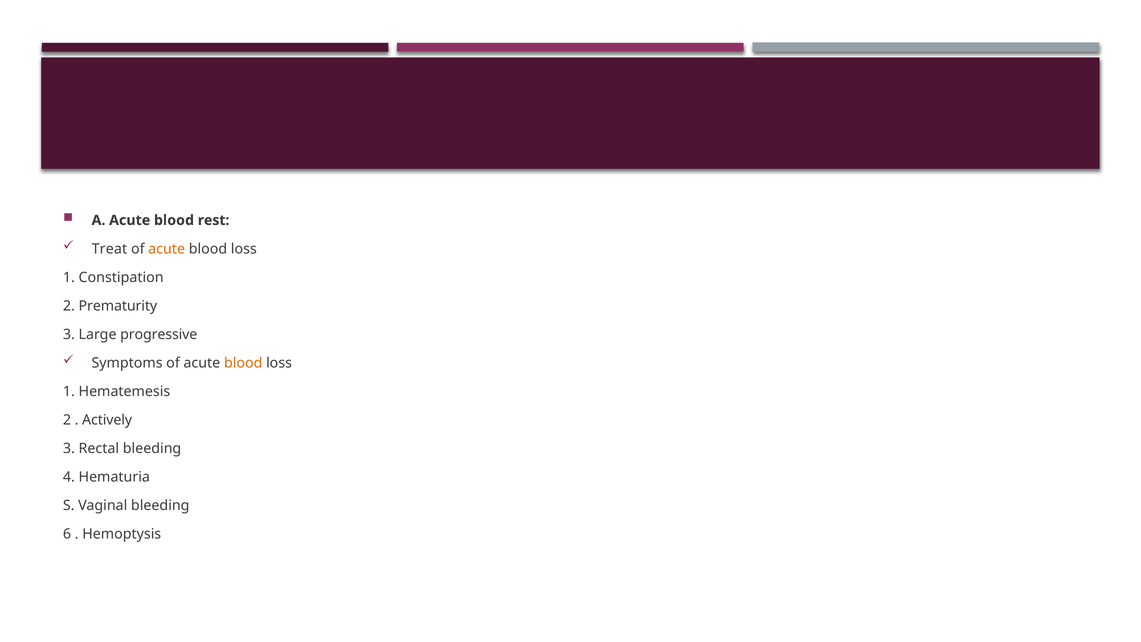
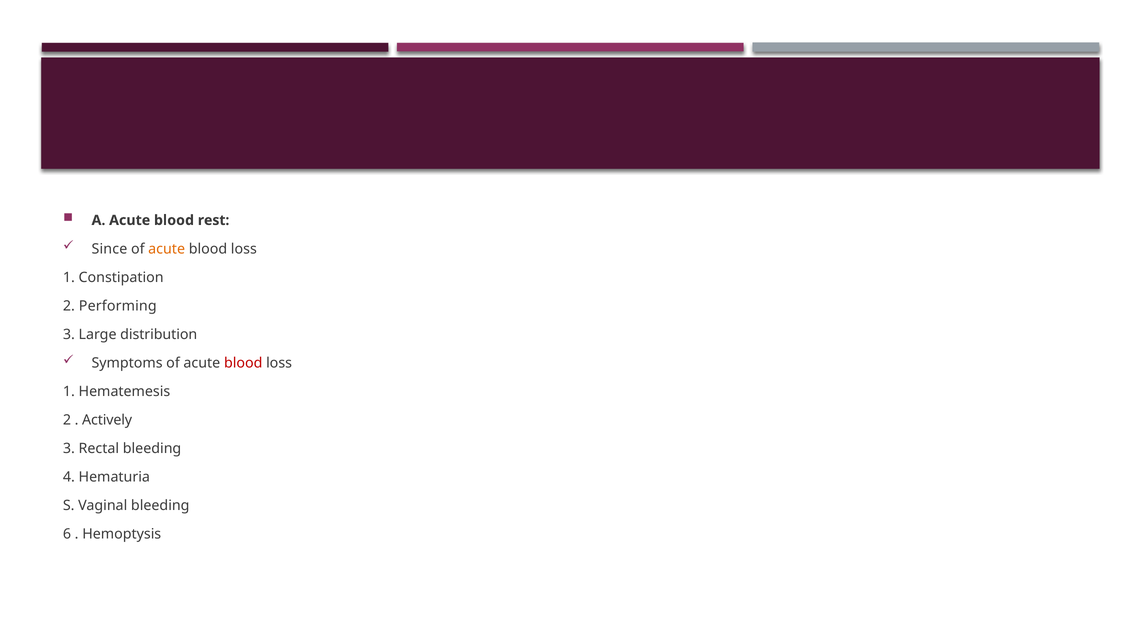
Treat: Treat -> Since
Prematurity: Prematurity -> Performing
progressive: progressive -> distribution
blood at (243, 363) colour: orange -> red
